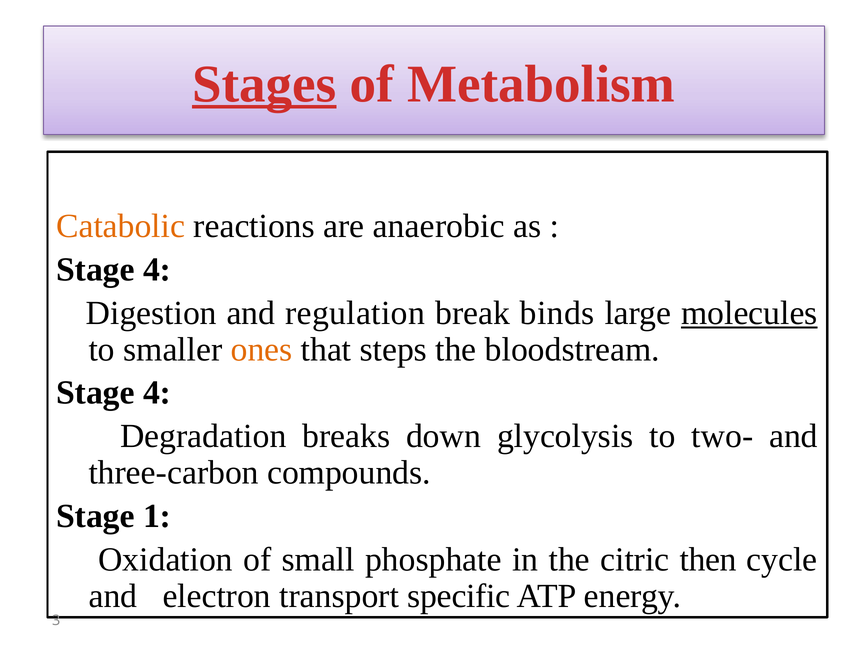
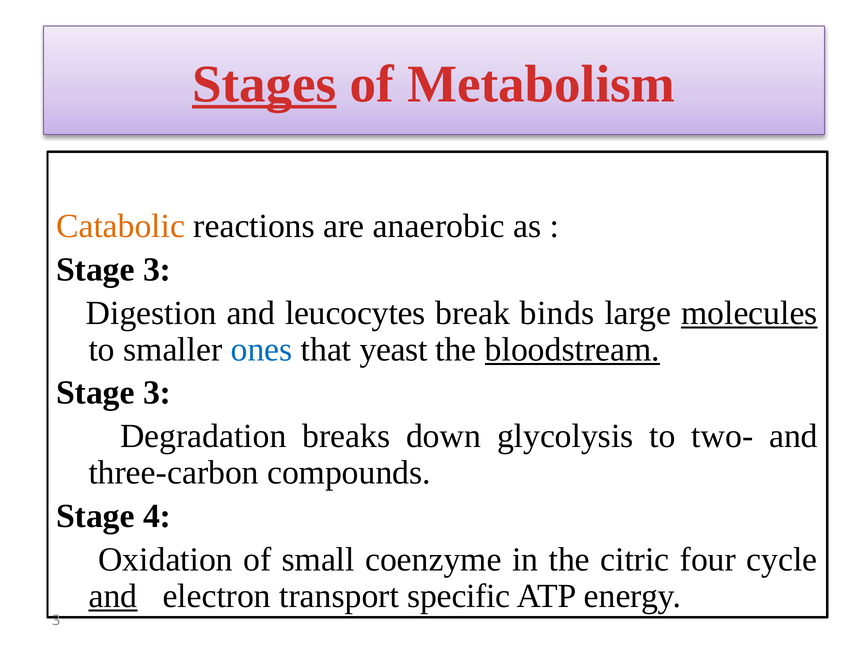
4 at (157, 270): 4 -> 3
regulation: regulation -> leucocytes
ones colour: orange -> blue
steps: steps -> yeast
bloodstream underline: none -> present
4 at (157, 393): 4 -> 3
1: 1 -> 4
phosphate: phosphate -> coenzyme
then: then -> four
and at (113, 596) underline: none -> present
